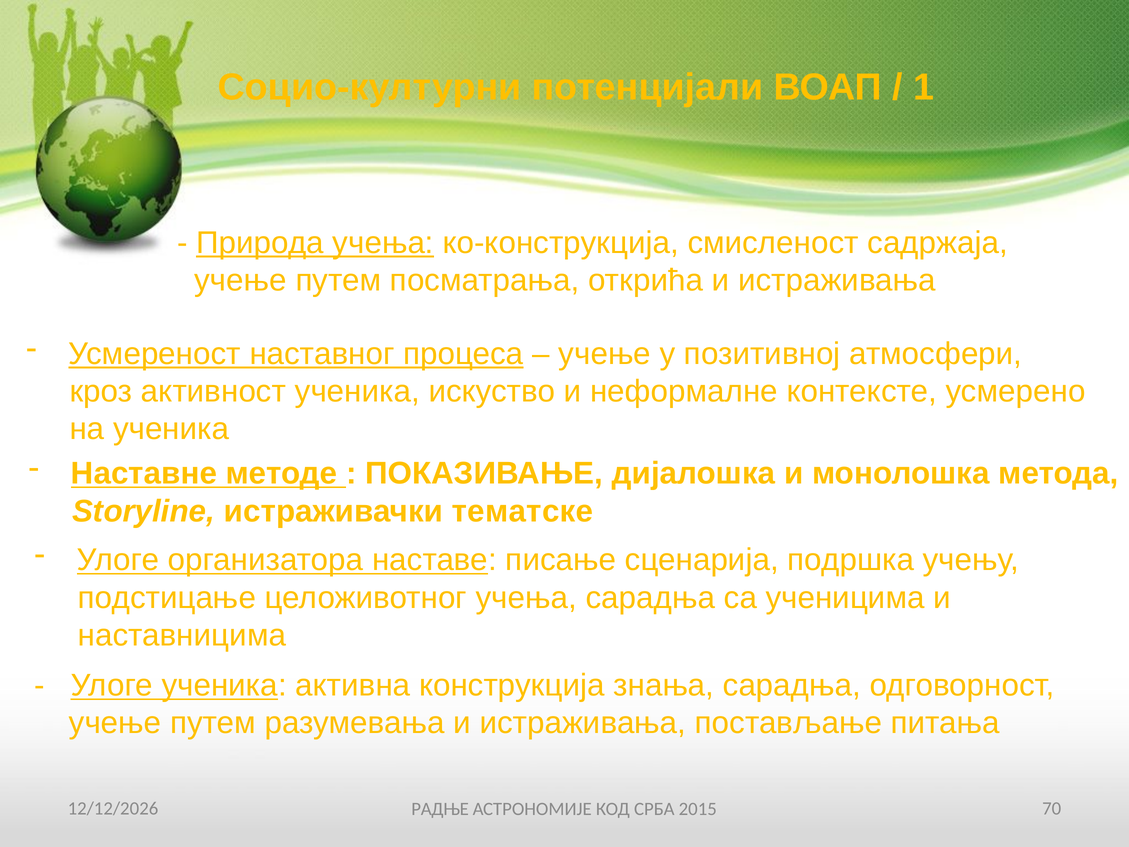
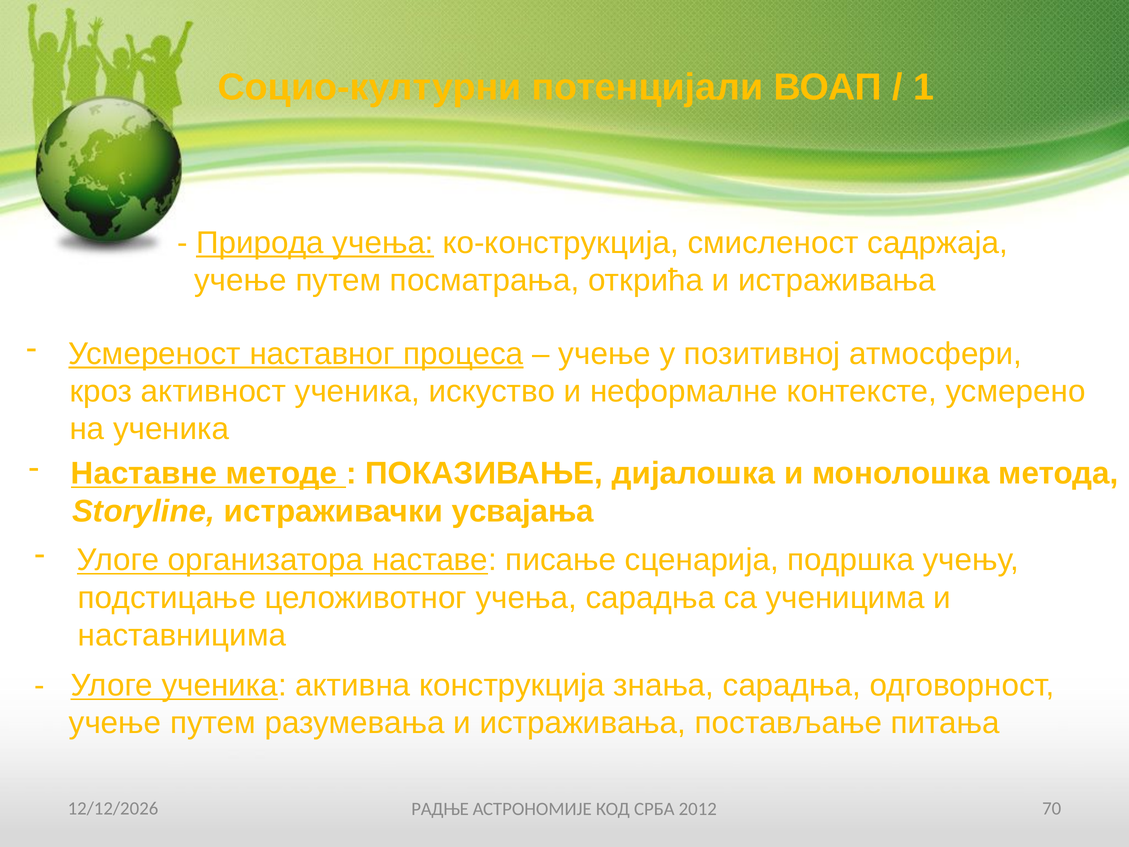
тематске: тематске -> усвајања
2015: 2015 -> 2012
